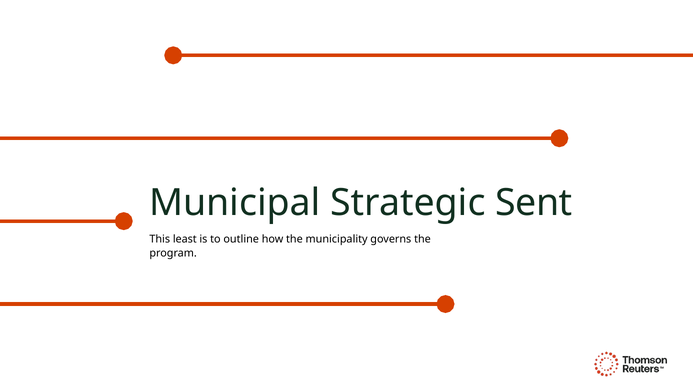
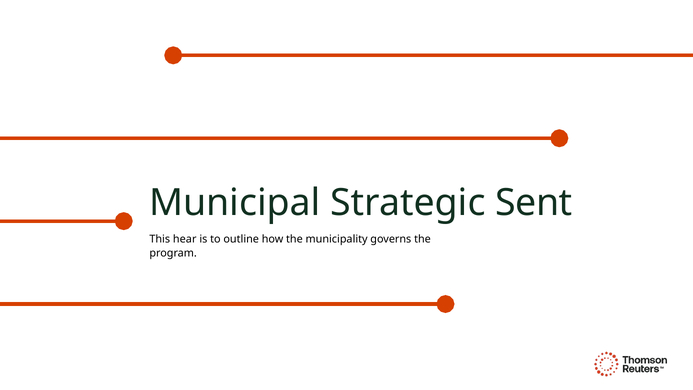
least: least -> hear
